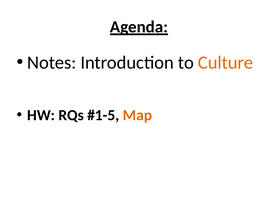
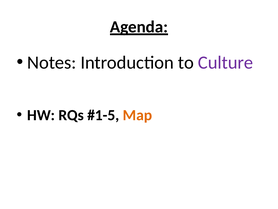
Culture colour: orange -> purple
